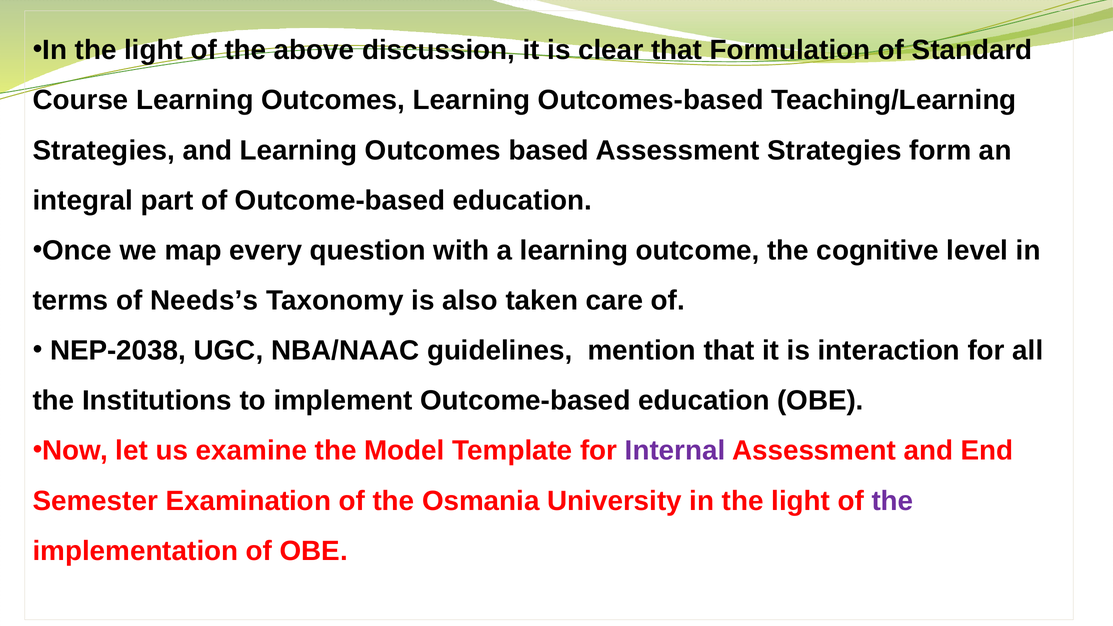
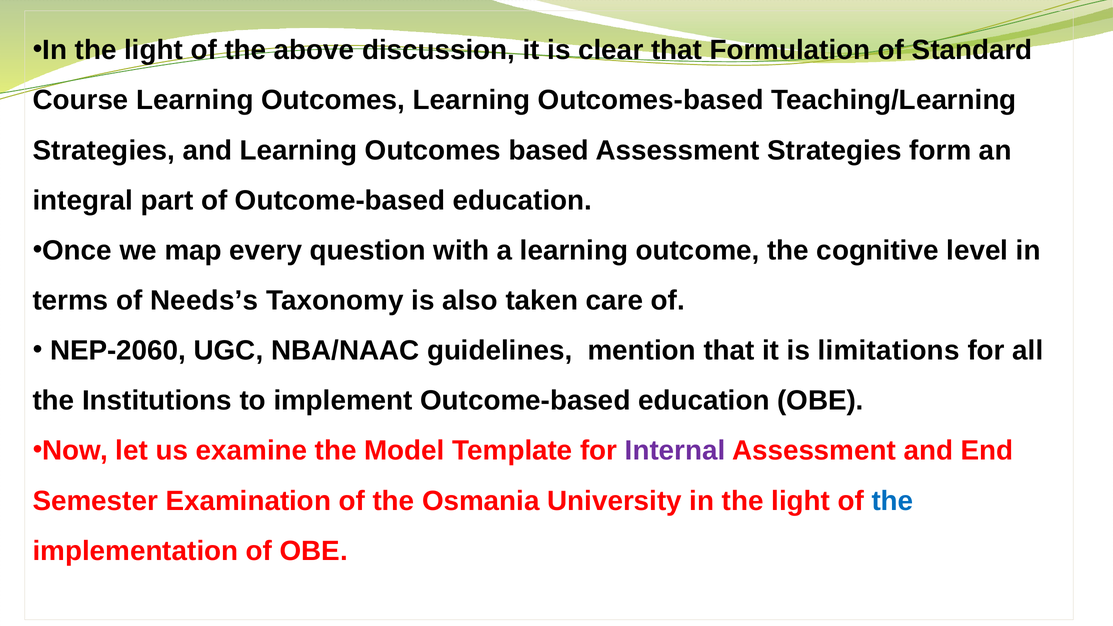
NEP-2038: NEP-2038 -> NEP-2060
interaction: interaction -> limitations
the at (893, 501) colour: purple -> blue
